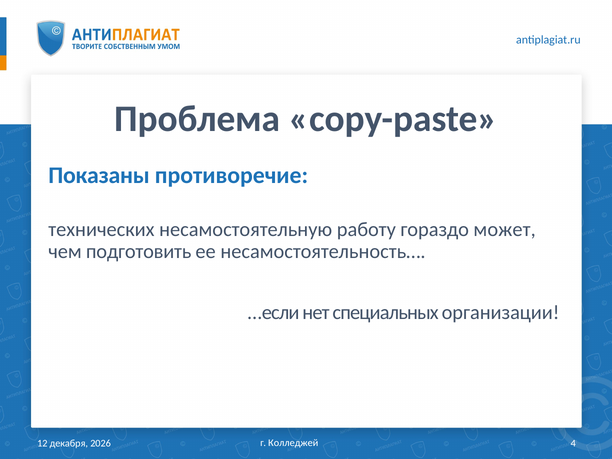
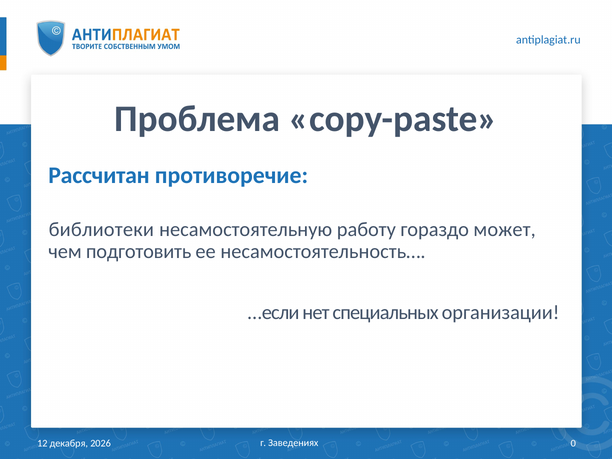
Показаны: Показаны -> Рассчитан
технических: технических -> библиотеки
Колледжей: Колледжей -> Заведениях
4: 4 -> 0
